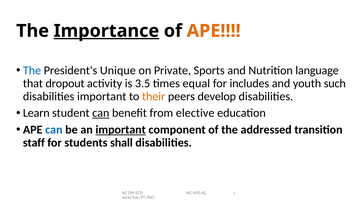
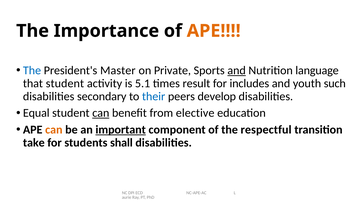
Importance underline: present -> none
Unique: Unique -> Master
and at (237, 71) underline: none -> present
that dropout: dropout -> student
3.5: 3.5 -> 5.1
equal: equal -> result
disabilities important: important -> secondary
their colour: orange -> blue
Learn: Learn -> Equal
can at (54, 130) colour: blue -> orange
addressed: addressed -> respectful
staff: staff -> take
